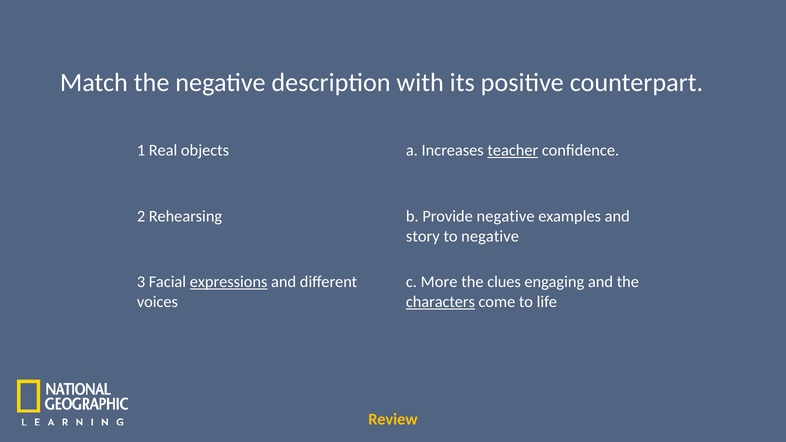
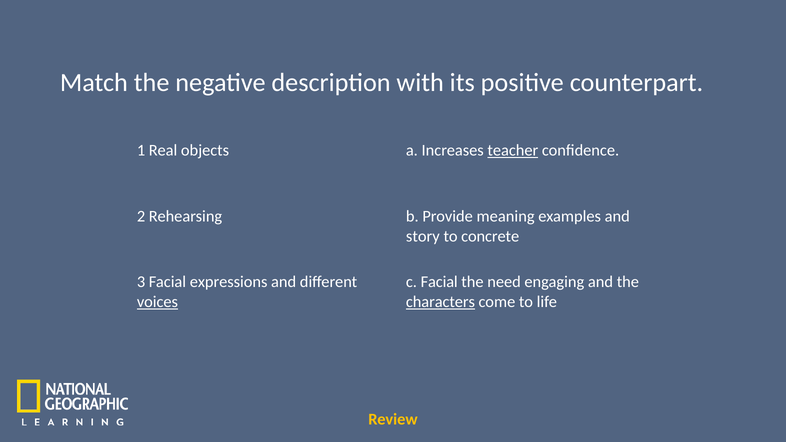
Provide negative: negative -> meaning
to negative: negative -> concrete
expressions underline: present -> none
c More: More -> Facial
clues: clues -> need
voices underline: none -> present
